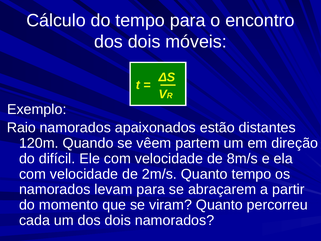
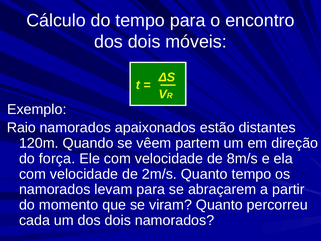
difícil: difícil -> força
